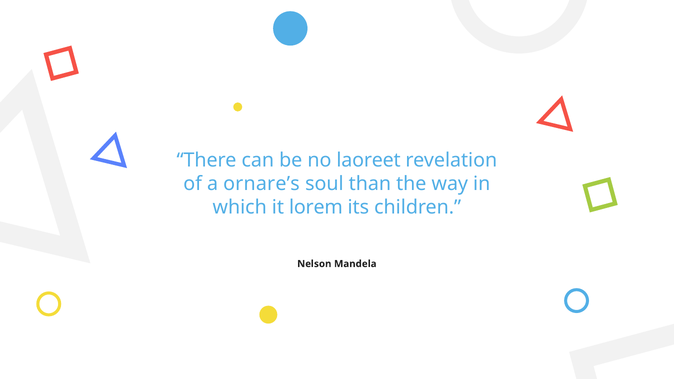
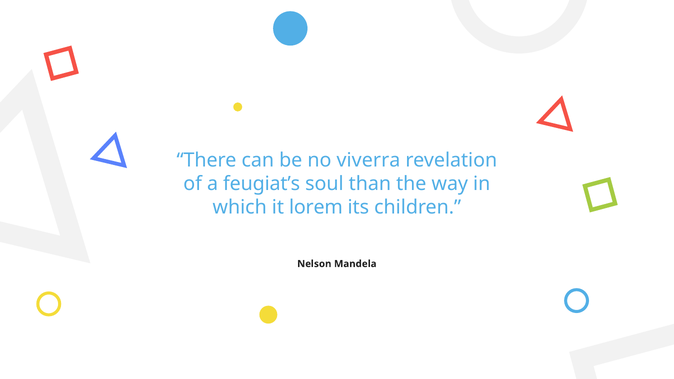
laoreet: laoreet -> viverra
ornare’s: ornare’s -> feugiat’s
